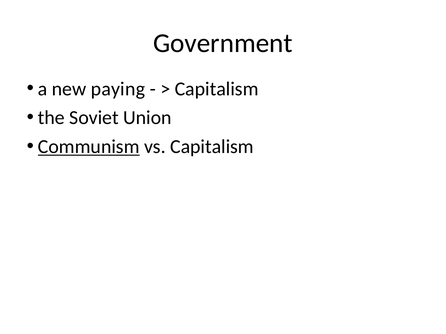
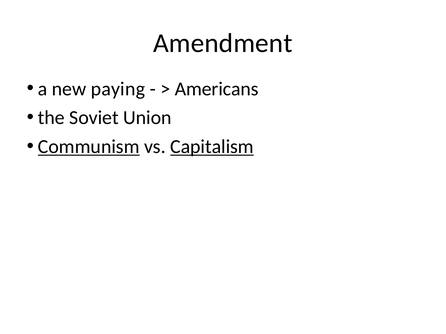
Government: Government -> Amendment
Capitalism at (217, 89): Capitalism -> Americans
Capitalism at (212, 147) underline: none -> present
